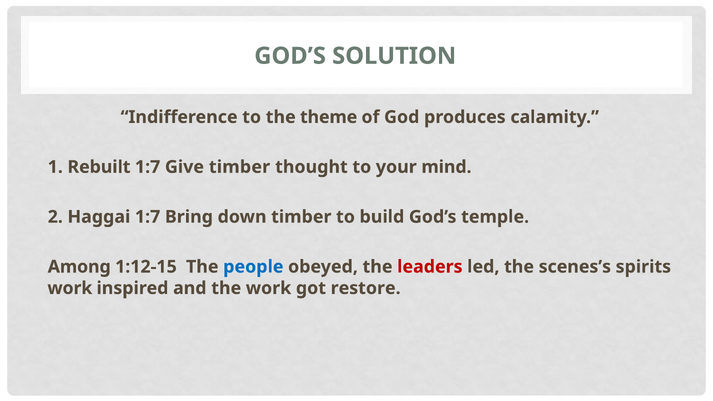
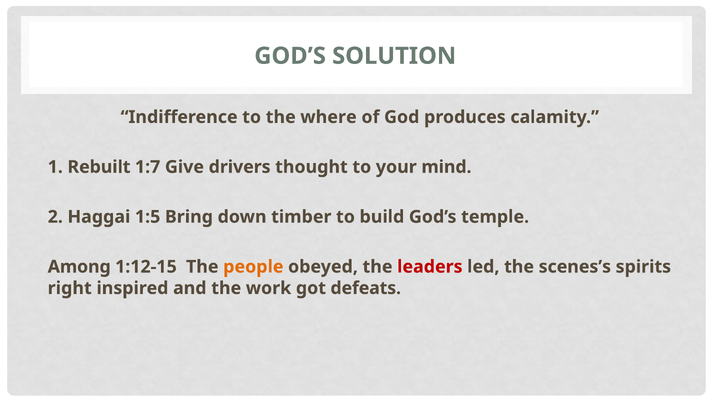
theme: theme -> where
Give timber: timber -> drivers
Haggai 1:7: 1:7 -> 1:5
people colour: blue -> orange
work at (70, 288): work -> right
restore: restore -> defeats
